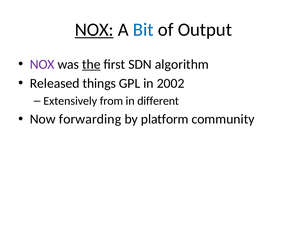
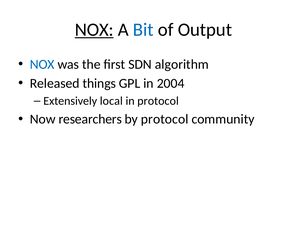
NOX at (42, 64) colour: purple -> blue
the underline: present -> none
2002: 2002 -> 2004
from: from -> local
in different: different -> protocol
forwarding: forwarding -> researchers
by platform: platform -> protocol
